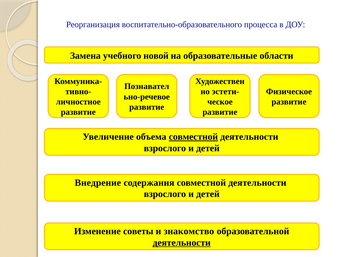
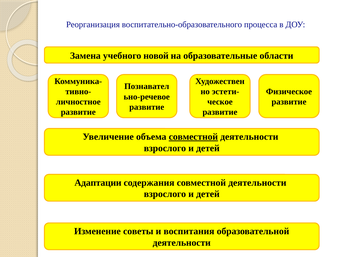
Внедрение: Внедрение -> Адаптации
знакомство: знакомство -> воспитания
деятельности at (182, 242) underline: present -> none
